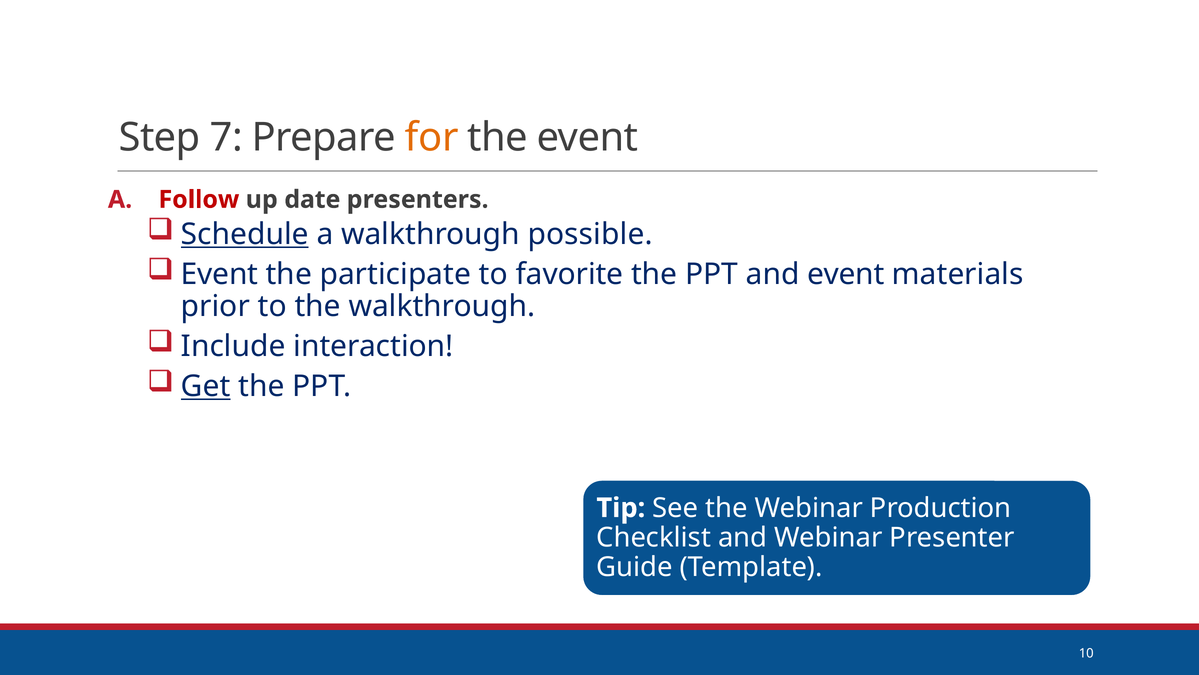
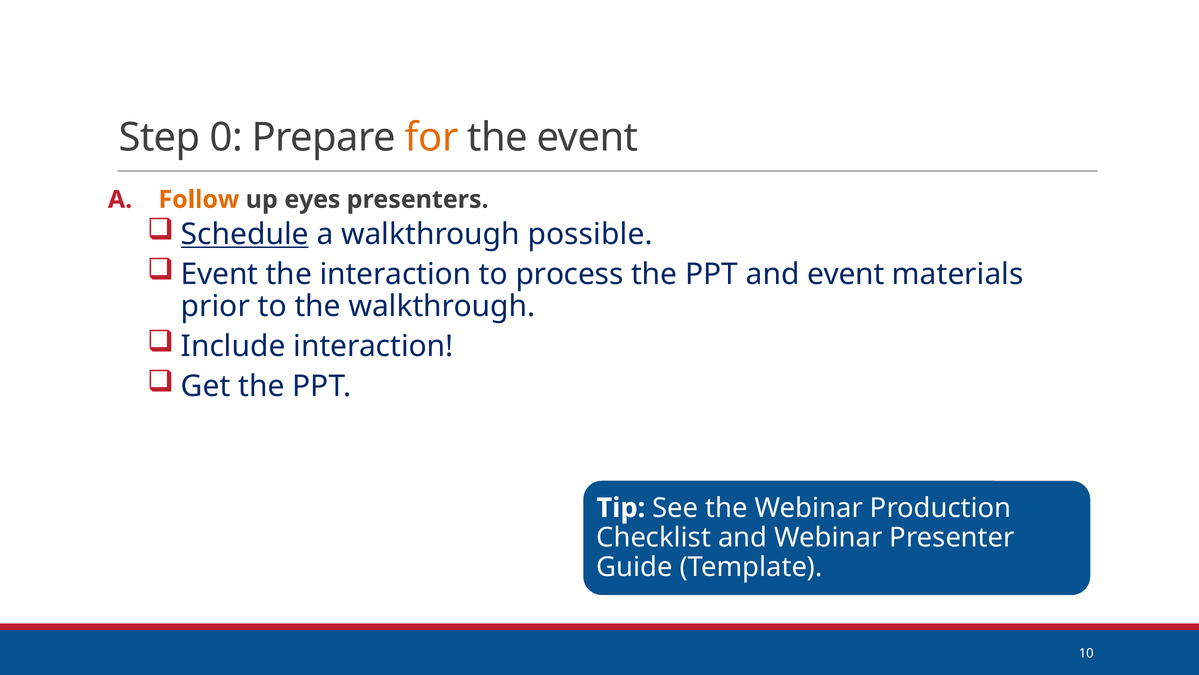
7: 7 -> 0
Follow colour: red -> orange
date: date -> eyes
the participate: participate -> interaction
favorite: favorite -> process
Get underline: present -> none
